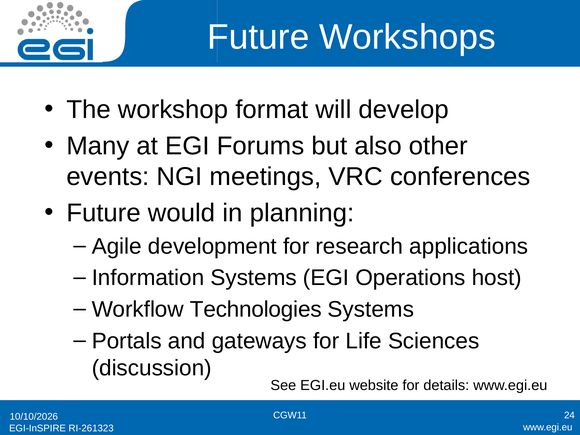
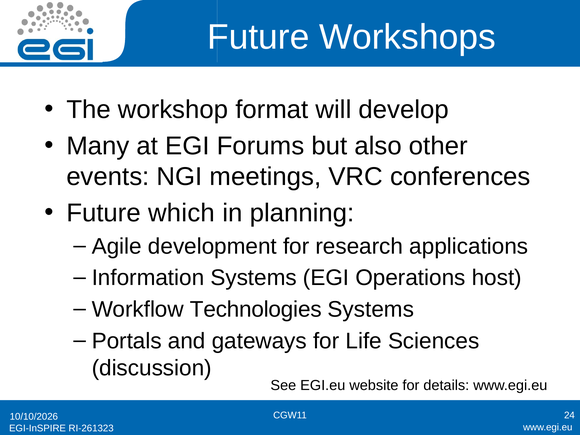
would: would -> which
